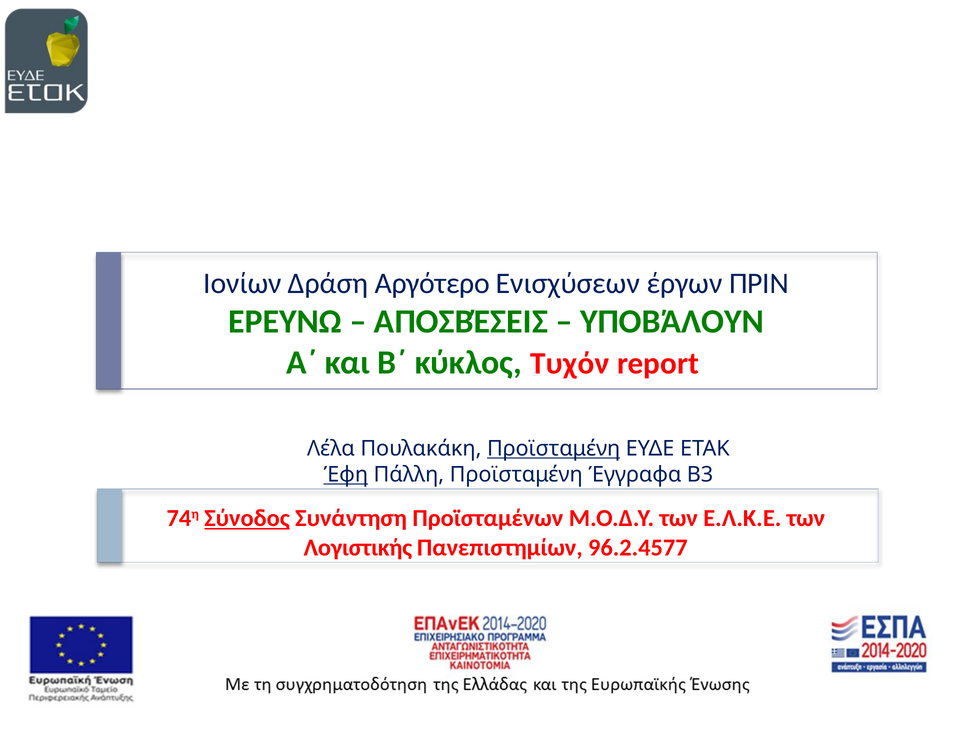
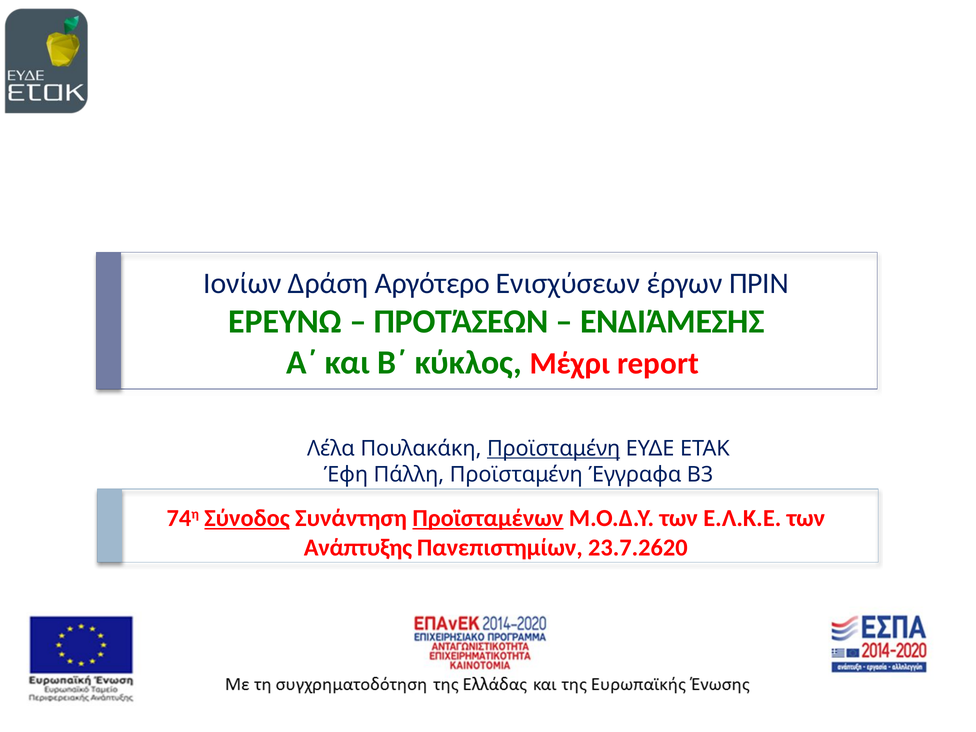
ΑΠΟΣΒΈΣΕΙΣ: ΑΠΟΣΒΈΣΕΙΣ -> ΠΡΟΤΆΣΕΩΝ
ΥΠΟΒΆΛΟΥΝ: ΥΠΟΒΆΛΟΥΝ -> ΕΝΔΙΆΜΕΣΗΣ
Τυχόν: Τυχόν -> Μέχρι
Έφη underline: present -> none
Προϊσταμένων underline: none -> present
Λογιστικής: Λογιστικής -> Ανάπτυξης
96.2.4577: 96.2.4577 -> 23.7.2620
